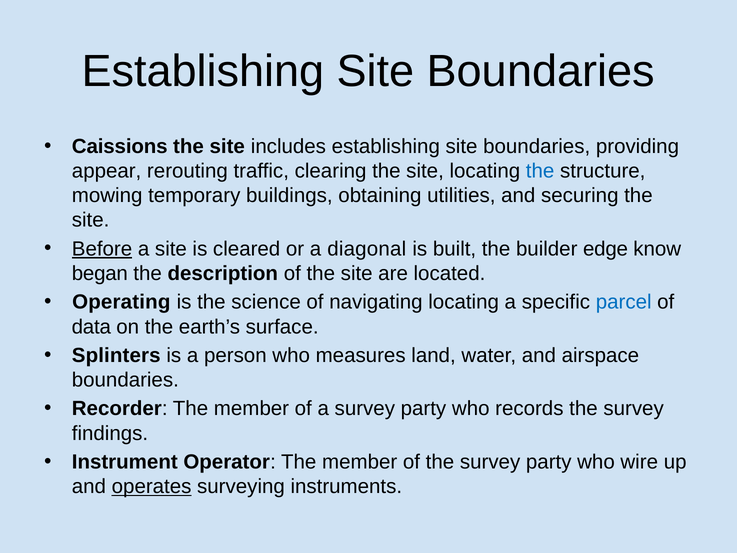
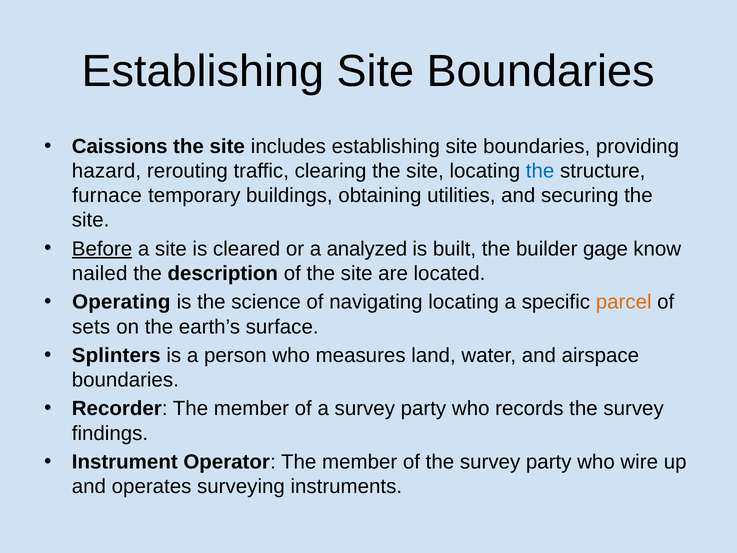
appear: appear -> hazard
mowing: mowing -> furnace
diagonal: diagonal -> analyzed
edge: edge -> gage
began: began -> nailed
parcel colour: blue -> orange
data: data -> sets
operates underline: present -> none
